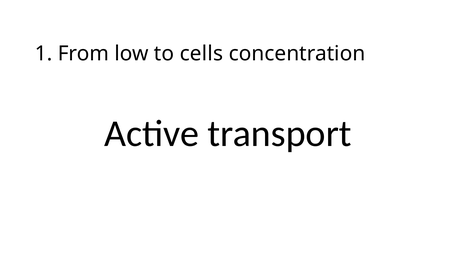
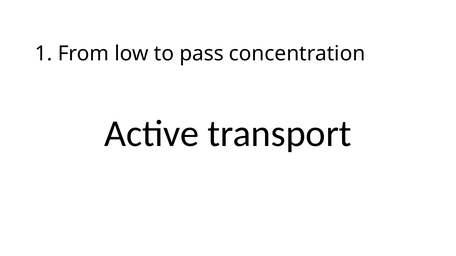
cells: cells -> pass
